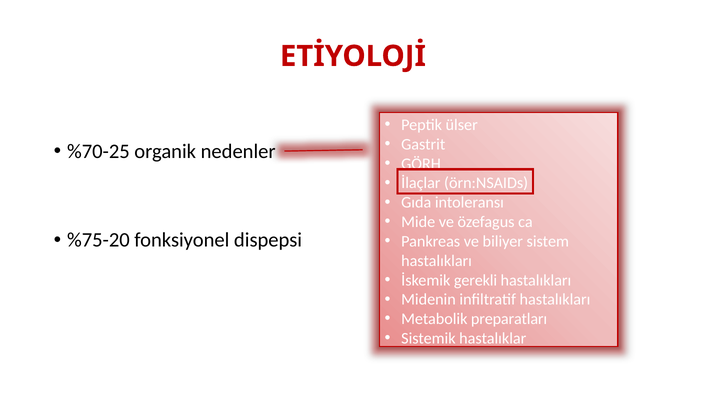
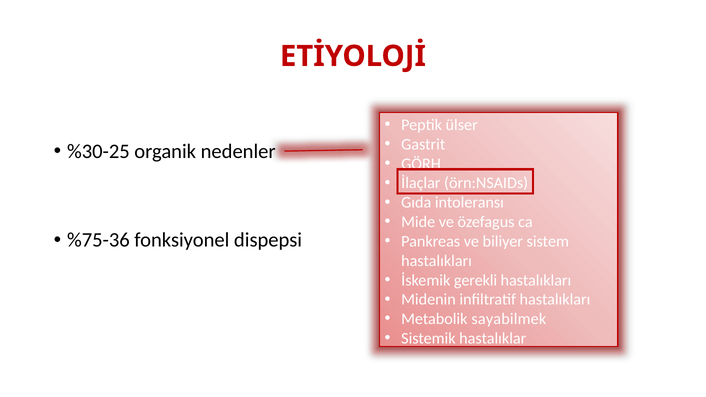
%70-25: %70-25 -> %30-25
%75-20: %75-20 -> %75-36
preparatları: preparatları -> sayabilmek
